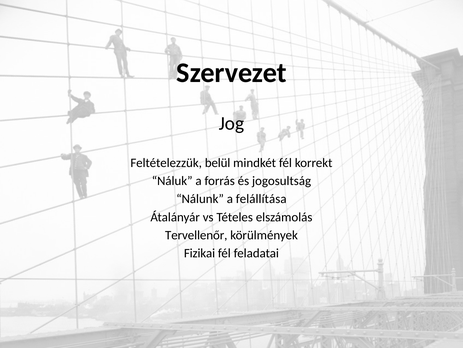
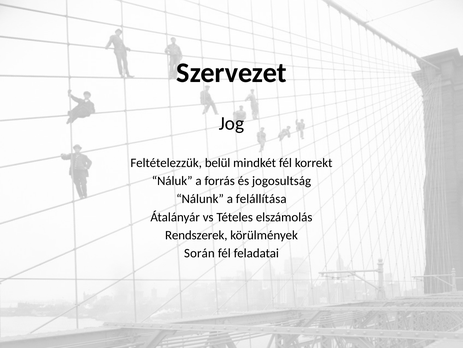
Tervellenőr: Tervellenőr -> Rendszerek
Fizikai: Fizikai -> Során
